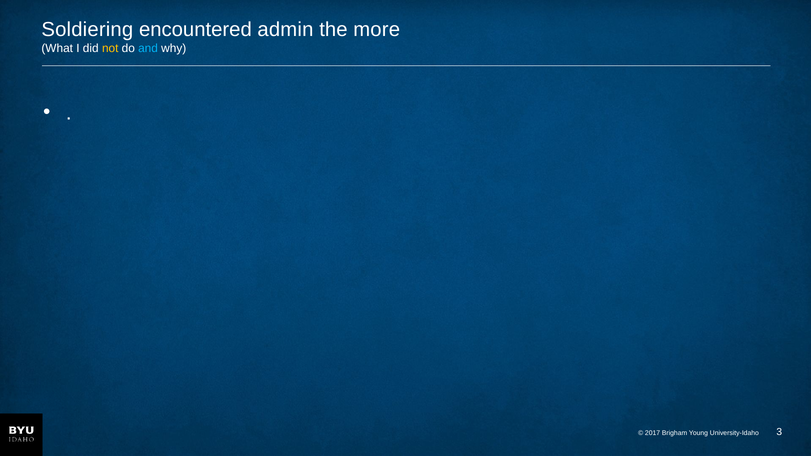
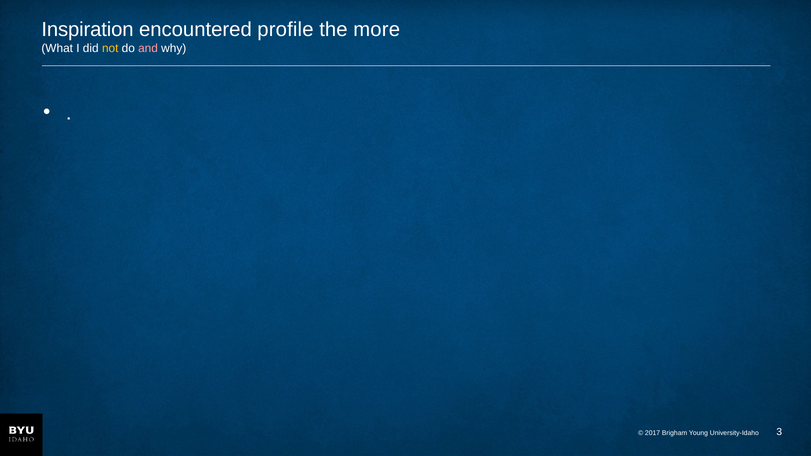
Soldiering: Soldiering -> Inspiration
admin: admin -> profile
and colour: light blue -> pink
